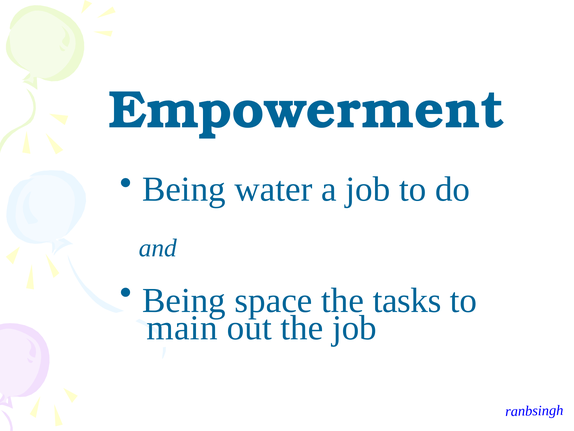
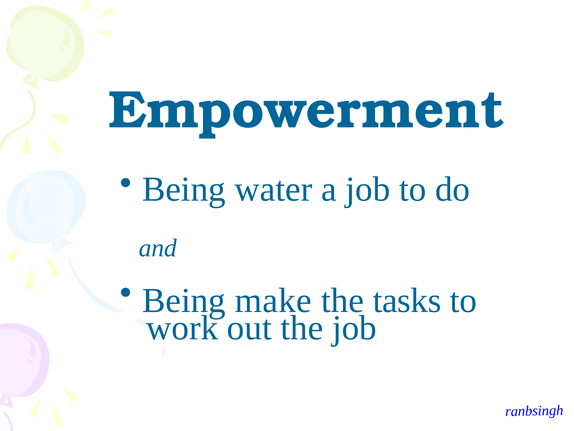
space: space -> make
main: main -> work
